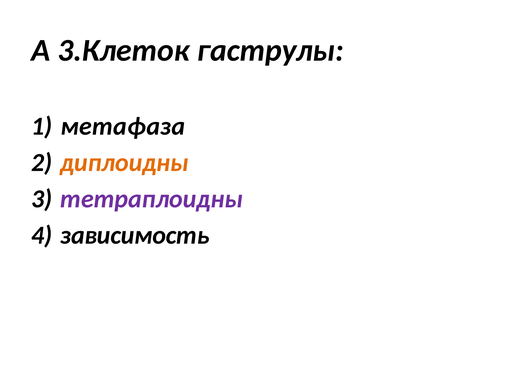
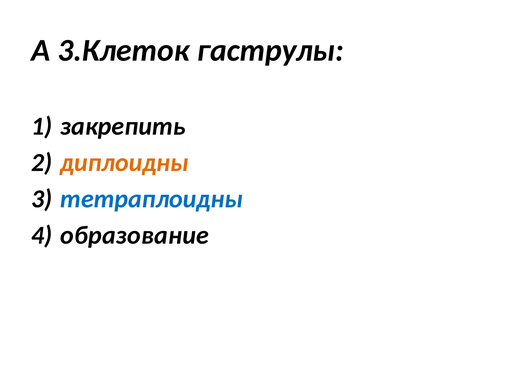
метафаза: метафаза -> закрепить
тетраплоидны colour: purple -> blue
зависимость: зависимость -> образование
